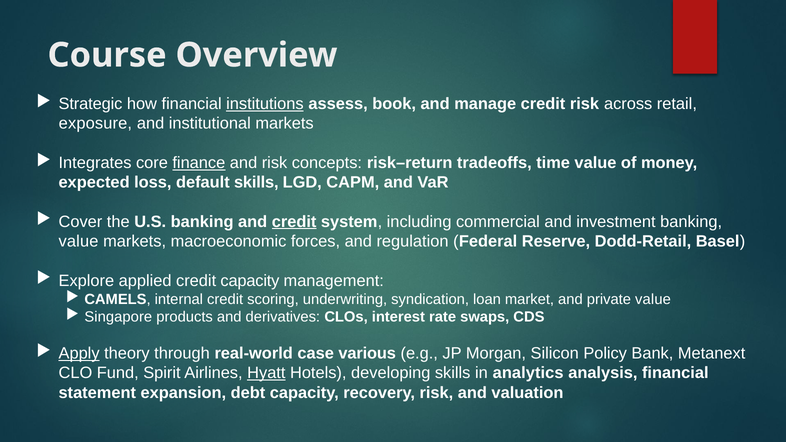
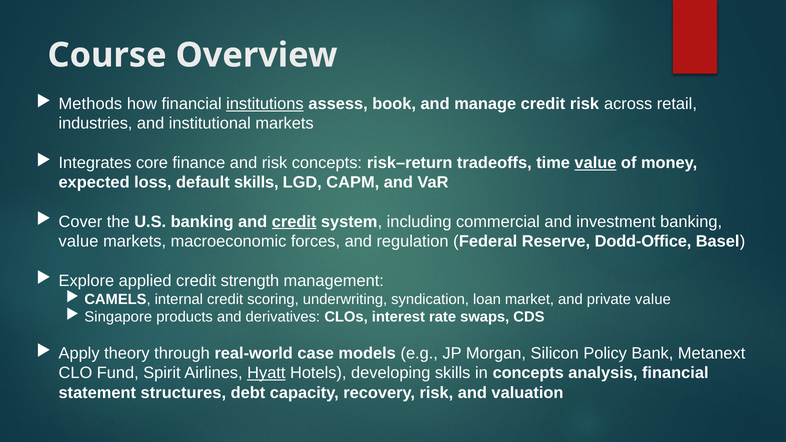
Strategic: Strategic -> Methods
exposure: exposure -> industries
finance underline: present -> none
value at (595, 163) underline: none -> present
Dodd-Retail: Dodd-Retail -> Dodd-Office
credit capacity: capacity -> strength
Apply underline: present -> none
various: various -> models
in analytics: analytics -> concepts
expansion: expansion -> structures
